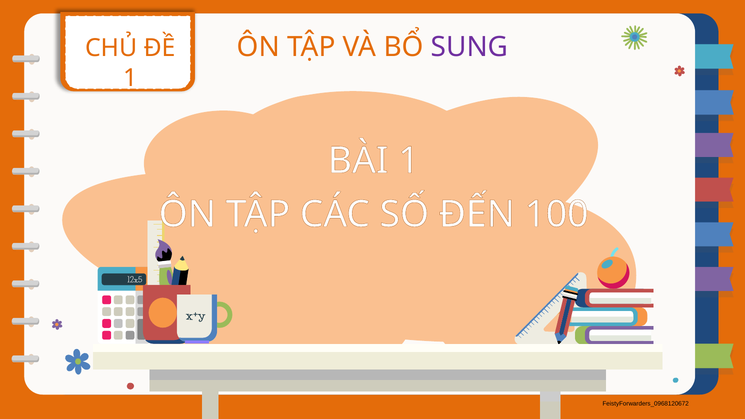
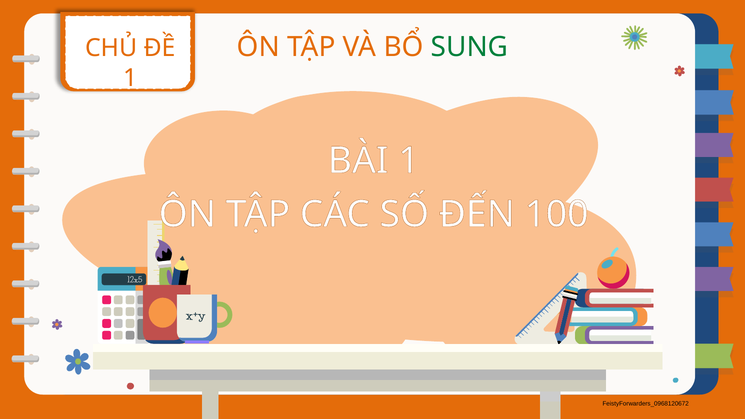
SUNG colour: purple -> green
